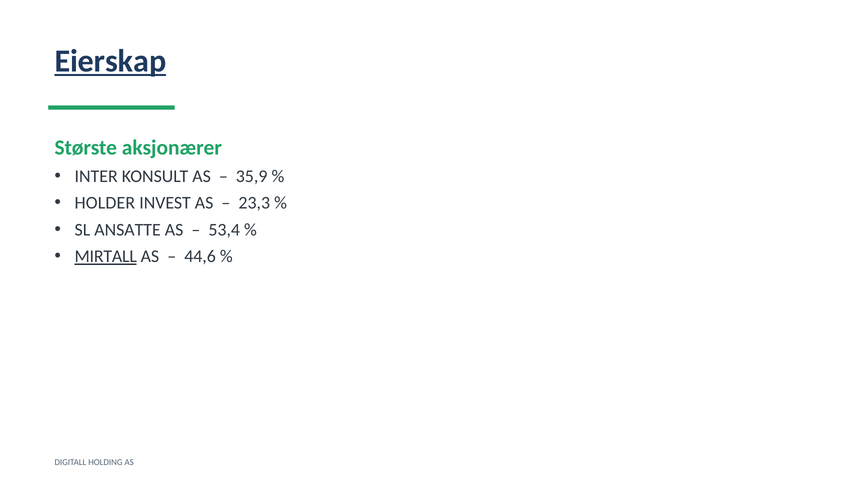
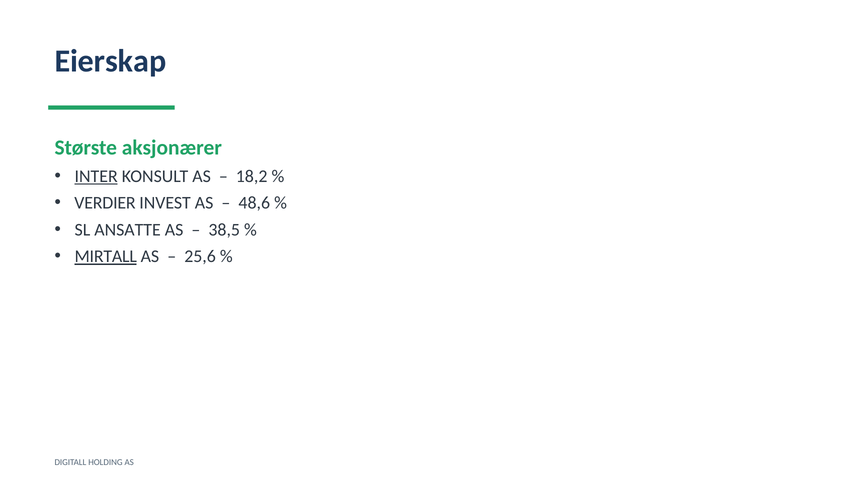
Eierskap underline: present -> none
INTER underline: none -> present
35,9: 35,9 -> 18,2
HOLDER: HOLDER -> VERDIER
23,3: 23,3 -> 48,6
53,4: 53,4 -> 38,5
44,6: 44,6 -> 25,6
